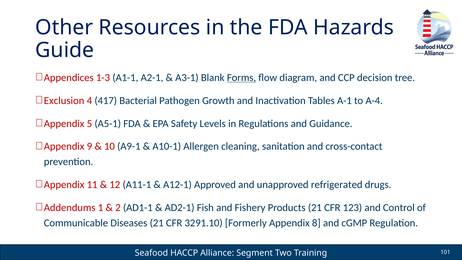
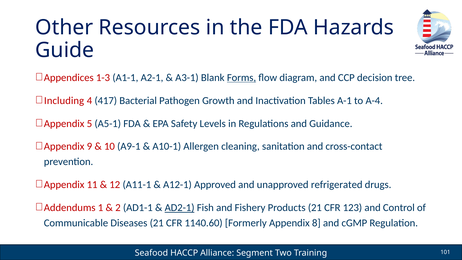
Exclusion: Exclusion -> Including
AD2-1 underline: none -> present
3291.10: 3291.10 -> 1140.60
